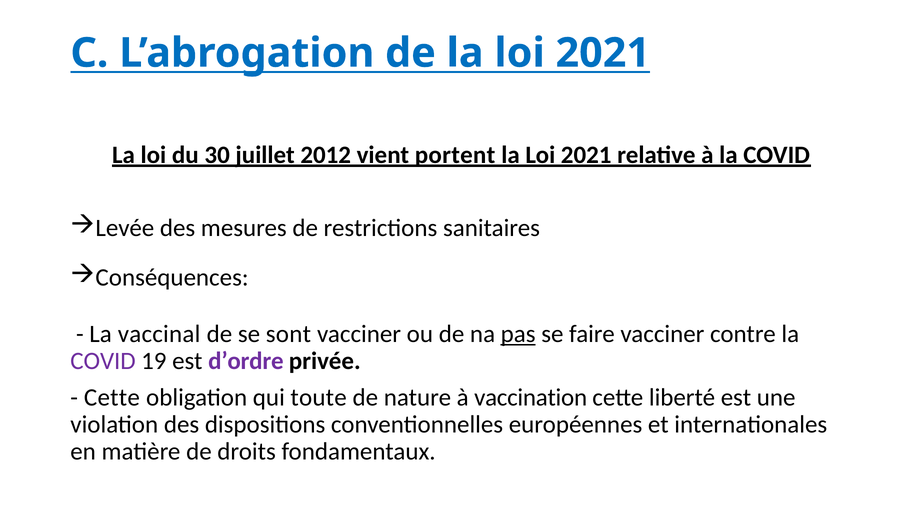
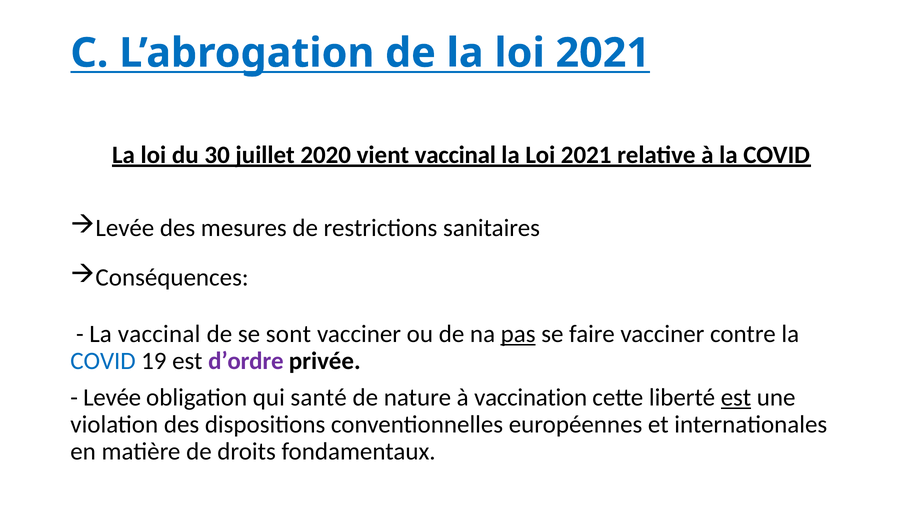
2012: 2012 -> 2020
vient portent: portent -> vaccinal
COVID at (103, 361) colour: purple -> blue
Cette at (112, 398): Cette -> Levée
toute: toute -> santé
est at (736, 398) underline: none -> present
